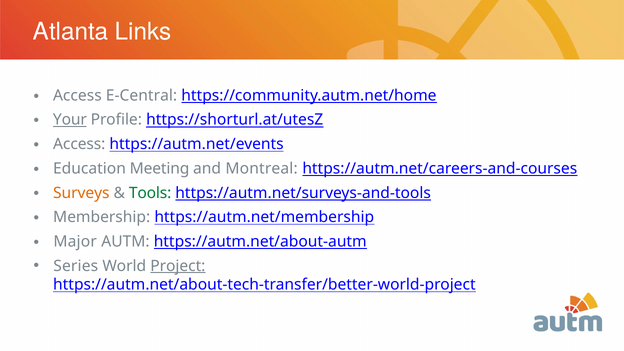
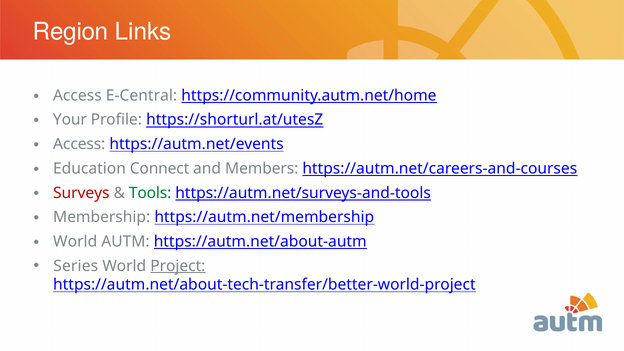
Atlanta: Atlanta -> Region
Your underline: present -> none
Meeting: Meeting -> Connect
Montreal: Montreal -> Members
Surveys colour: orange -> red
Major at (75, 242): Major -> World
